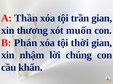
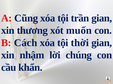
Thần: Thần -> Cũng
Phán: Phán -> Cách
